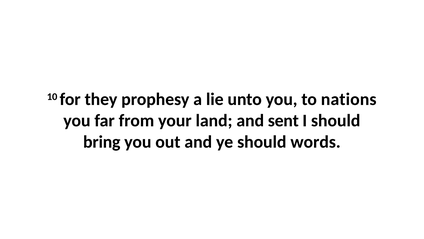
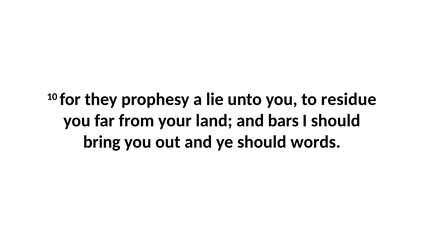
nations: nations -> residue
sent: sent -> bars
